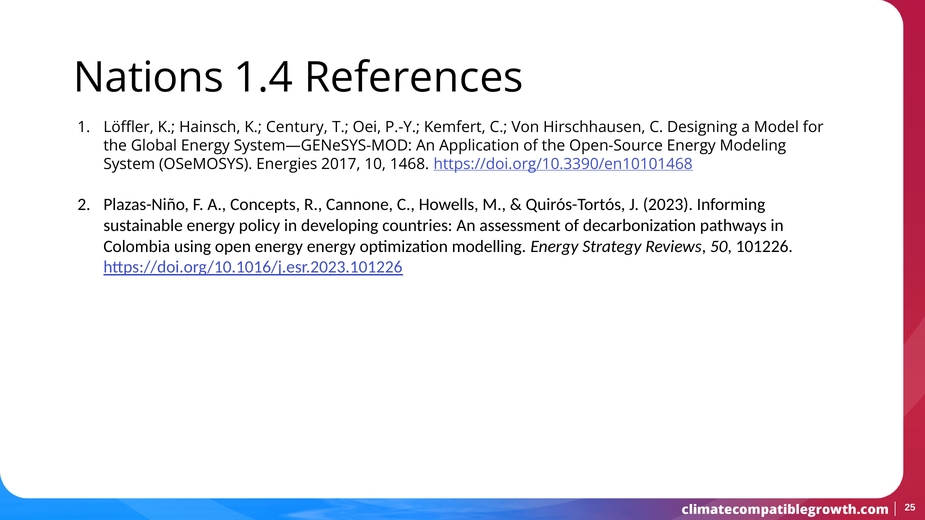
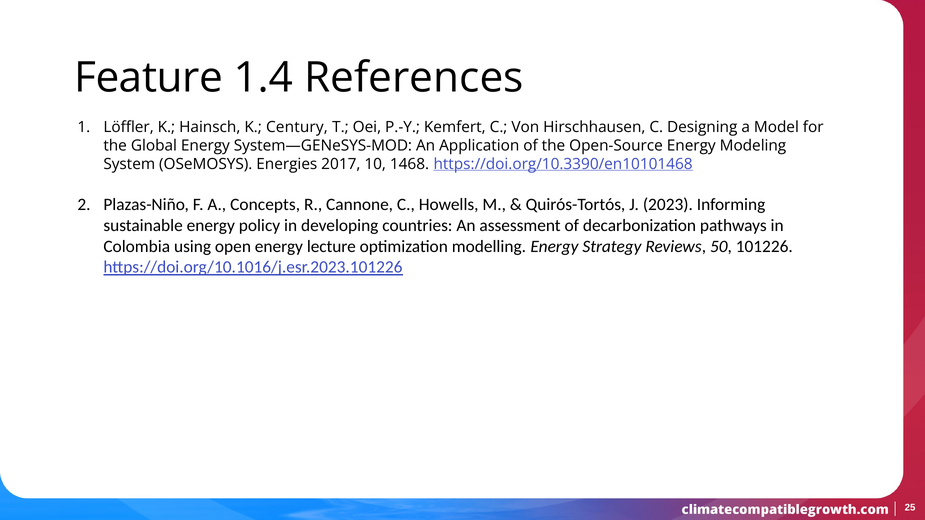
Nations: Nations -> Feature
energy energy: energy -> lecture
